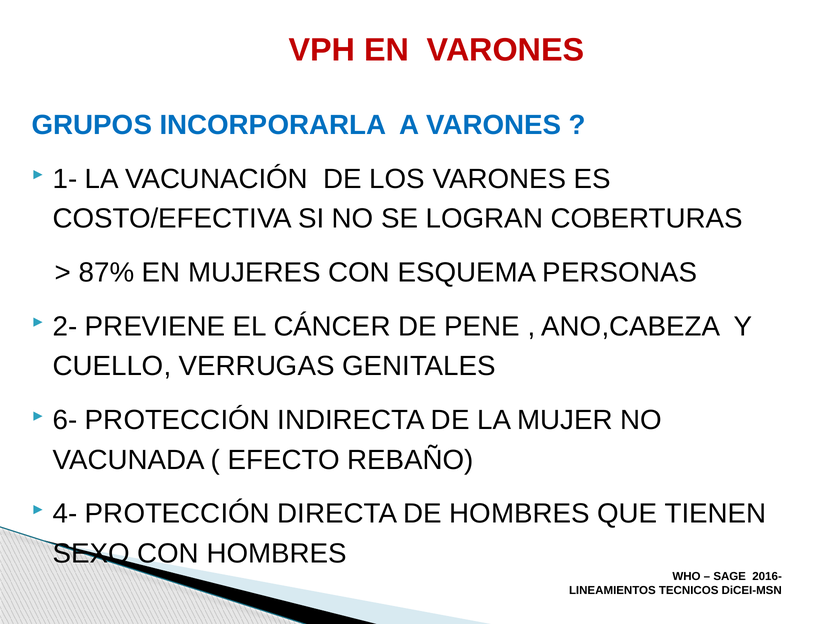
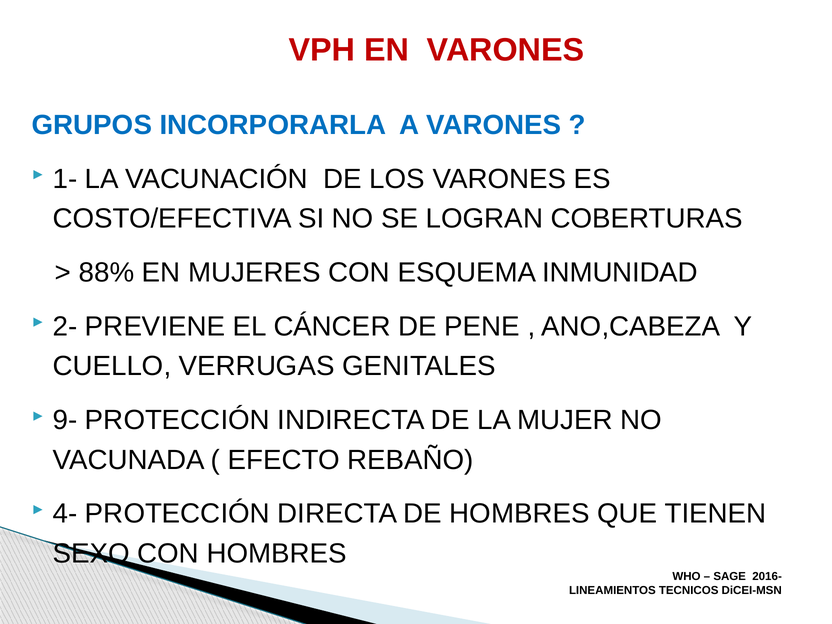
87%: 87% -> 88%
PERSONAS: PERSONAS -> INMUNIDAD
6-: 6- -> 9-
